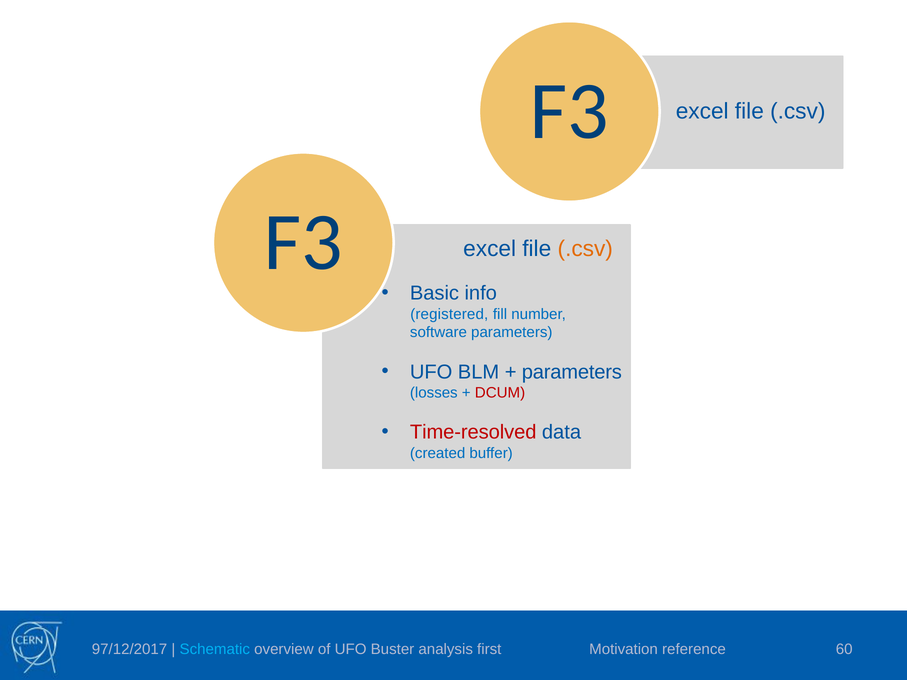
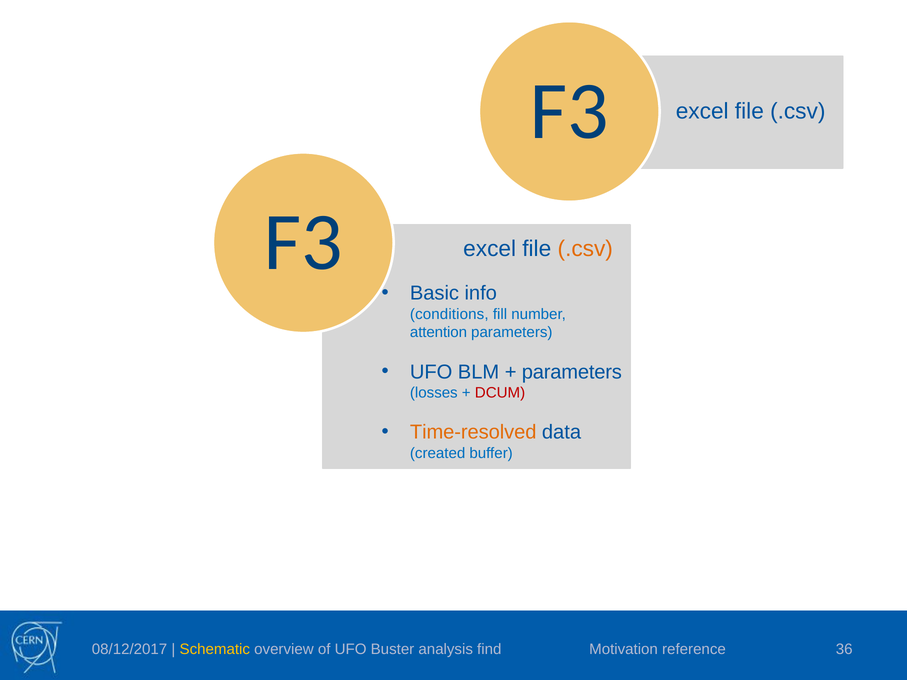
registered: registered -> conditions
software: software -> attention
Time-resolved colour: red -> orange
97/12/2017: 97/12/2017 -> 08/12/2017
Schematic colour: light blue -> yellow
first: first -> find
60: 60 -> 36
